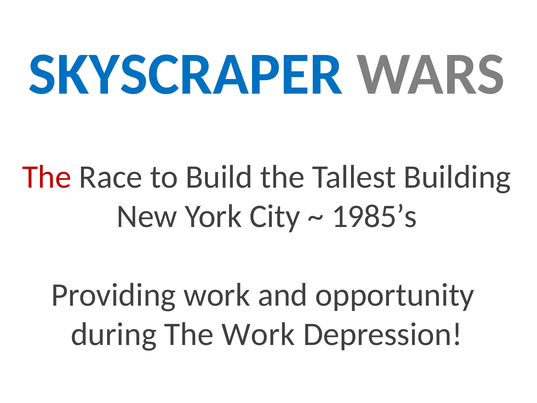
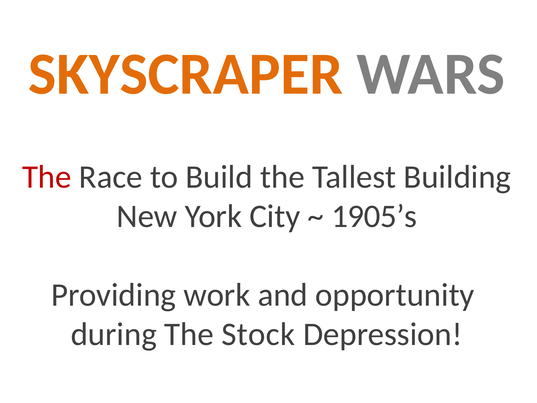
SKYSCRAPER colour: blue -> orange
1985’s: 1985’s -> 1905’s
The Work: Work -> Stock
